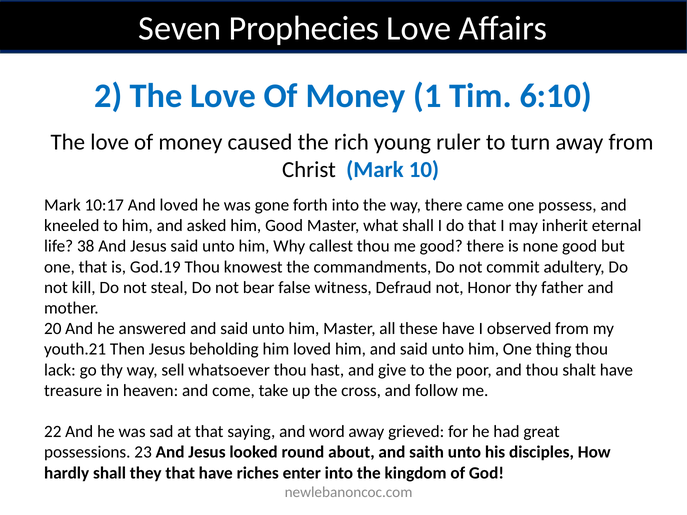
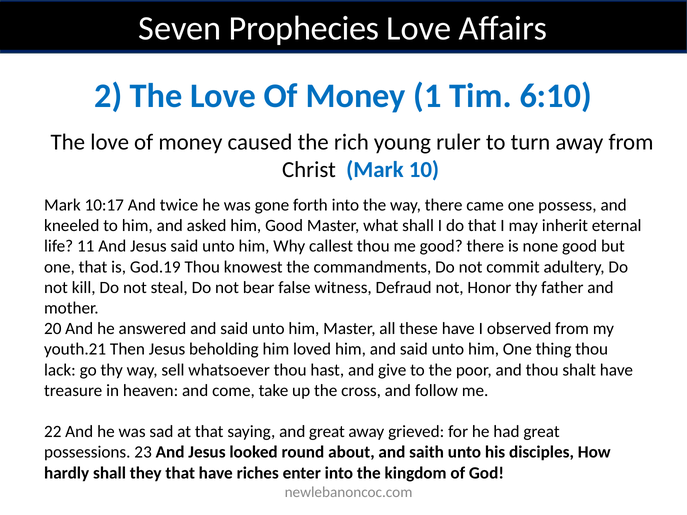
And loved: loved -> twice
38: 38 -> 11
and word: word -> great
